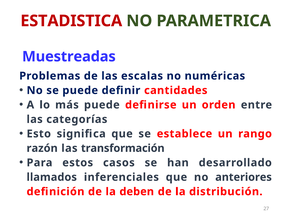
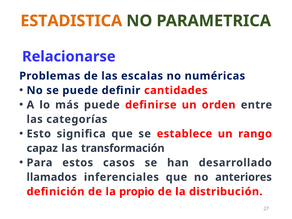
ESTADISTICA colour: red -> orange
Muestreadas: Muestreadas -> Relacionarse
razón: razón -> capaz
deben: deben -> propio
